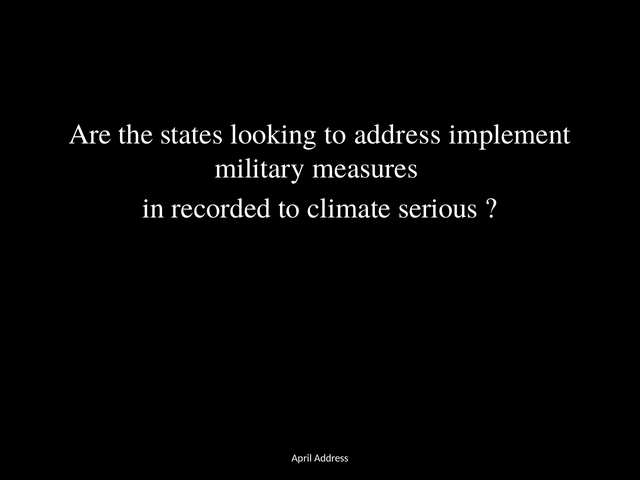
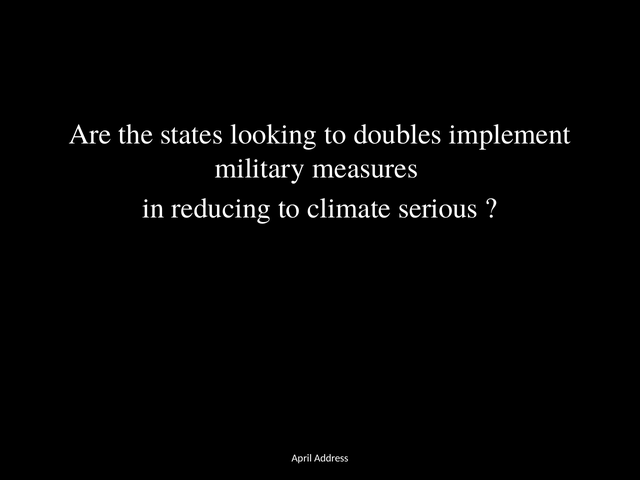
to address: address -> doubles
recorded: recorded -> reducing
